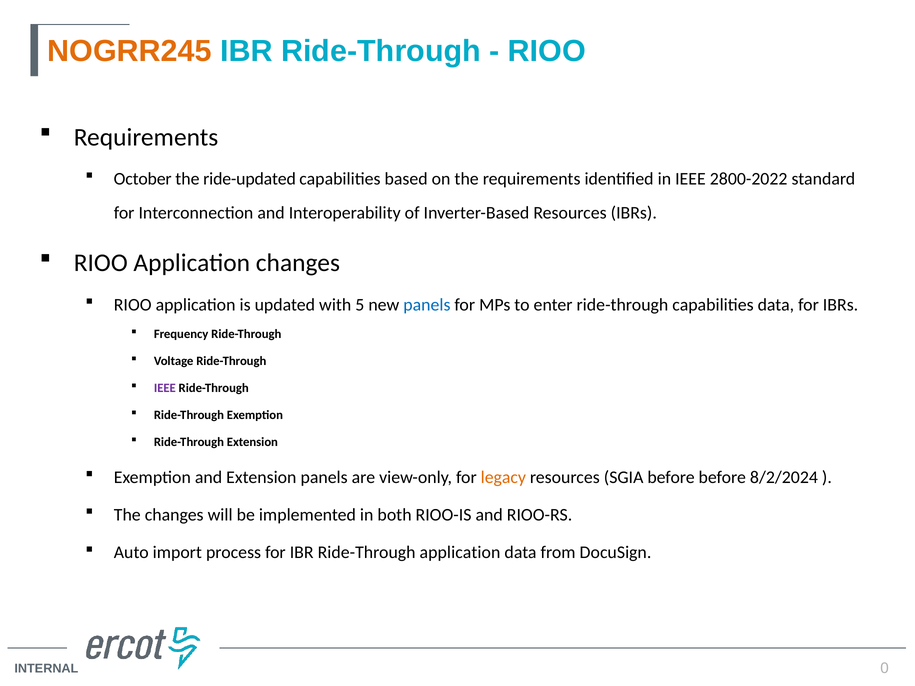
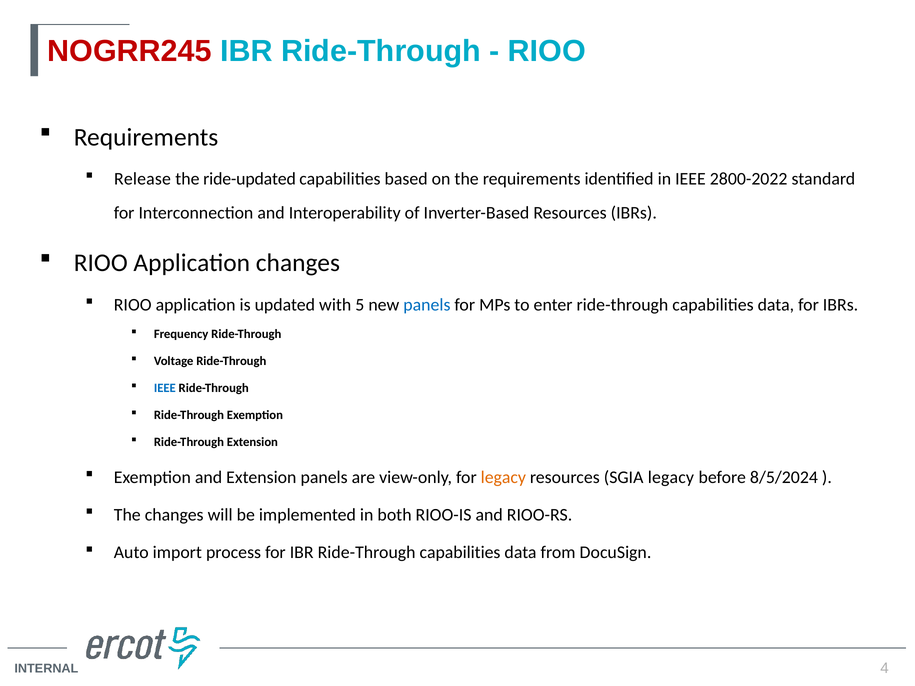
NOGRR245 colour: orange -> red
October: October -> Release
IEEE at (165, 388) colour: purple -> blue
SGIA before: before -> legacy
8/2/2024: 8/2/2024 -> 8/5/2024
IBR Ride-Through application: application -> capabilities
0: 0 -> 4
